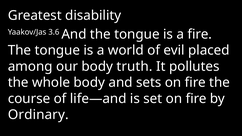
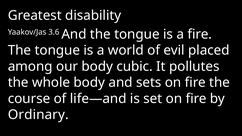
truth: truth -> cubic
